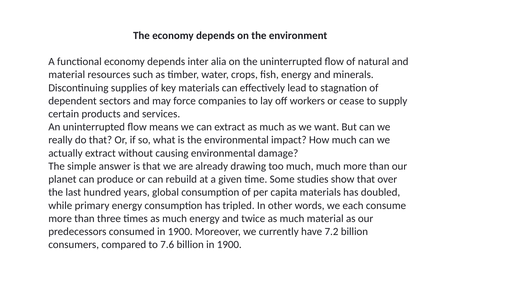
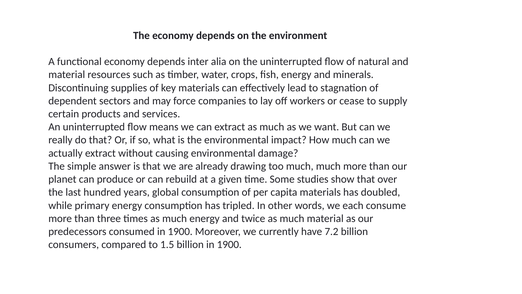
7.6: 7.6 -> 1.5
